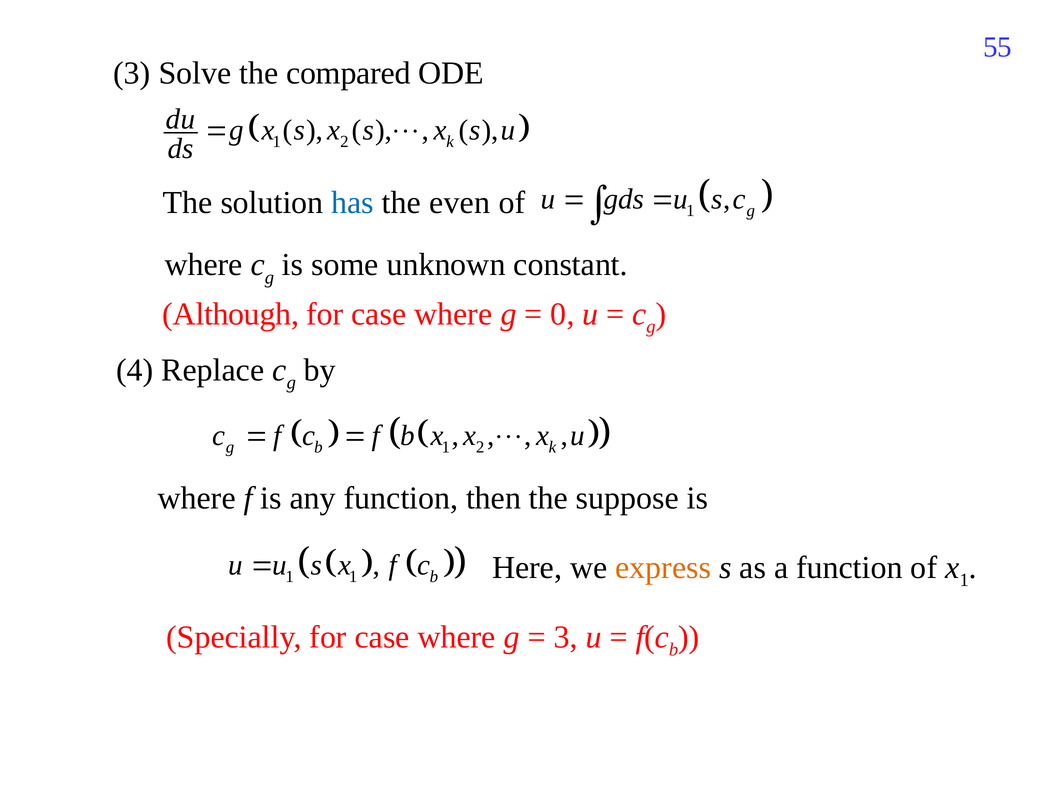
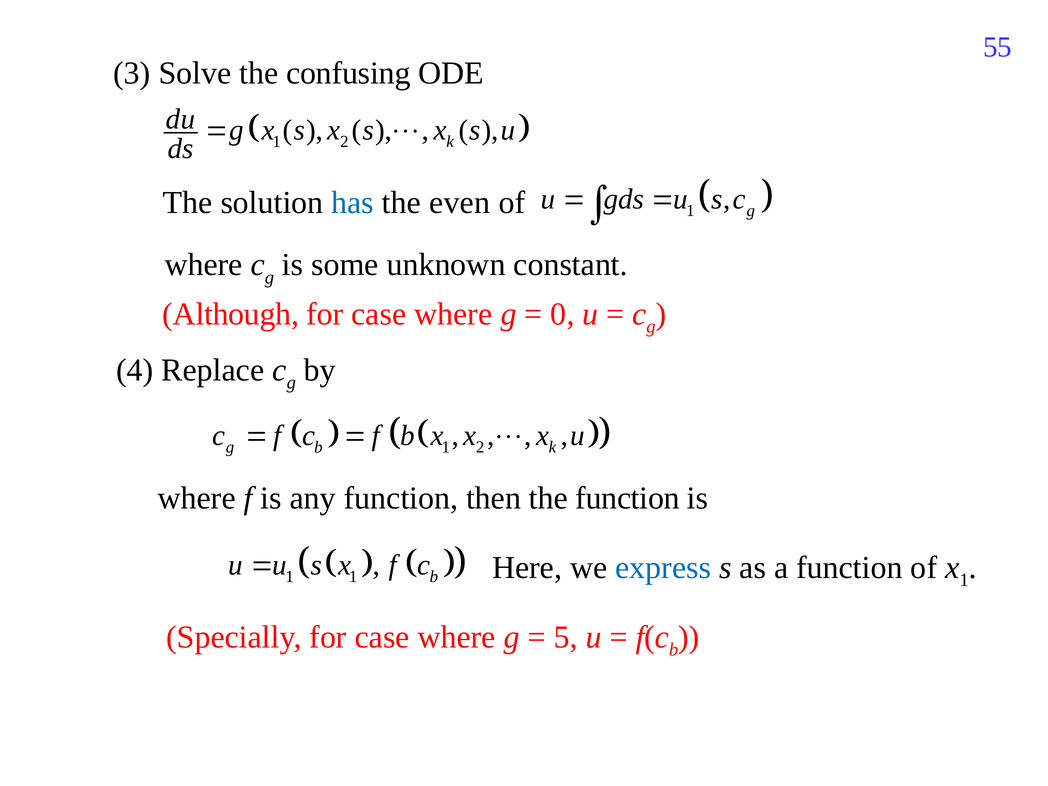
compared: compared -> confusing
the suppose: suppose -> function
express colour: orange -> blue
3 at (566, 637): 3 -> 5
